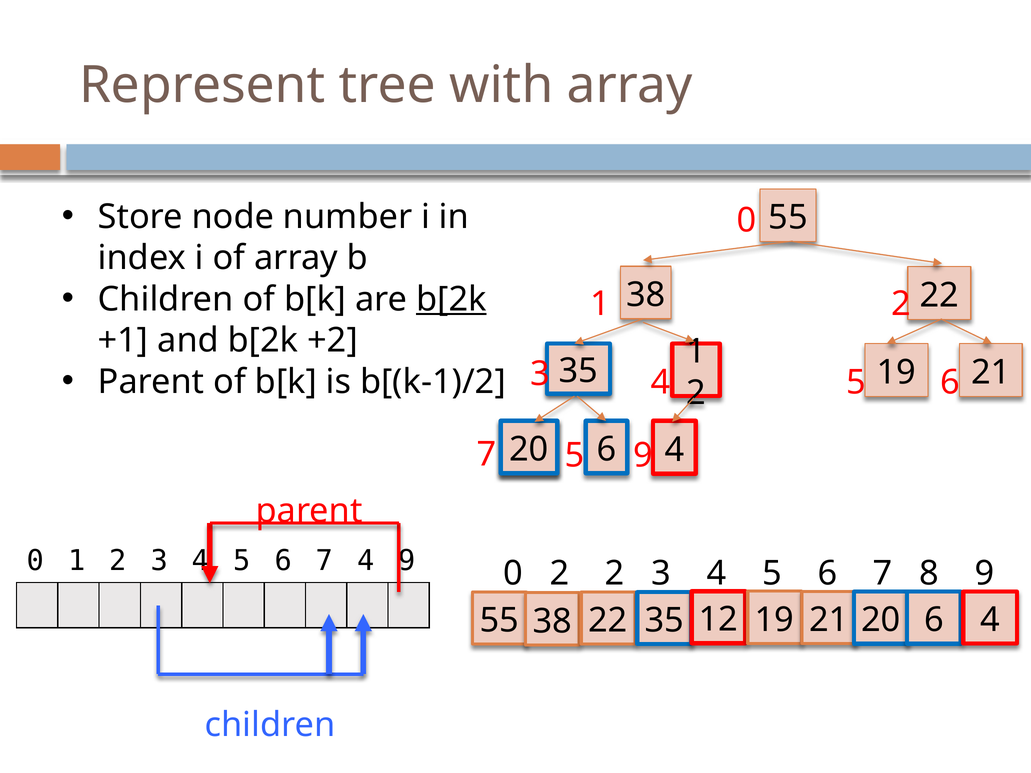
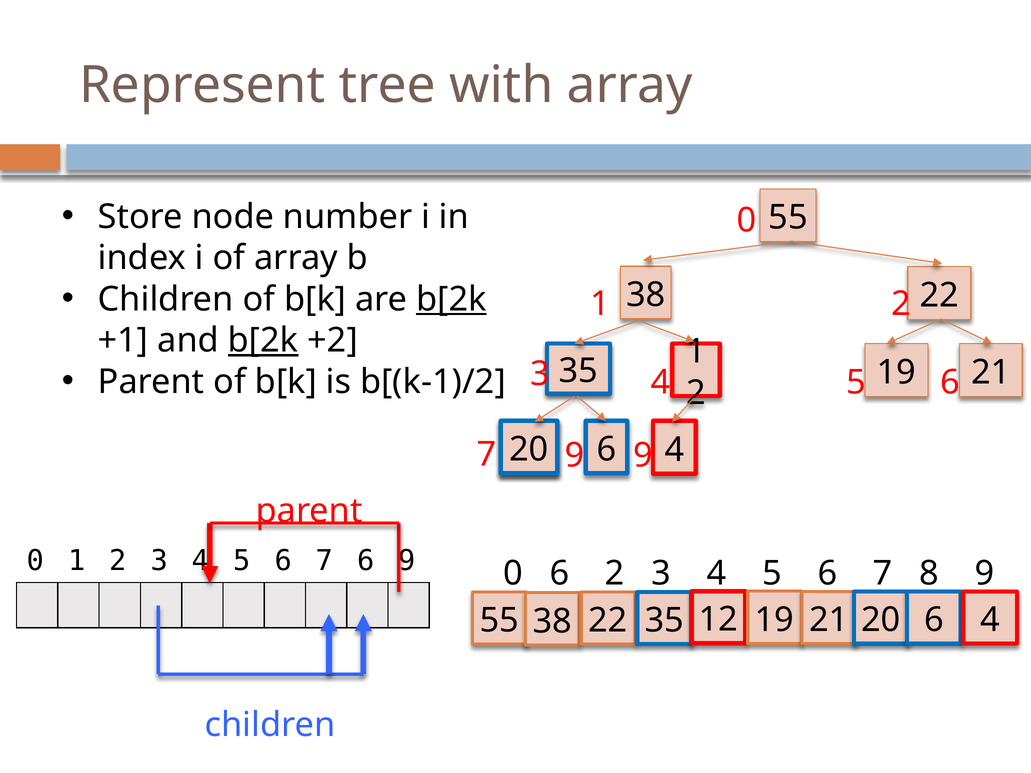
b[2k at (263, 341) underline: none -> present
7 5: 5 -> 9
7 4: 4 -> 6
0 2: 2 -> 6
